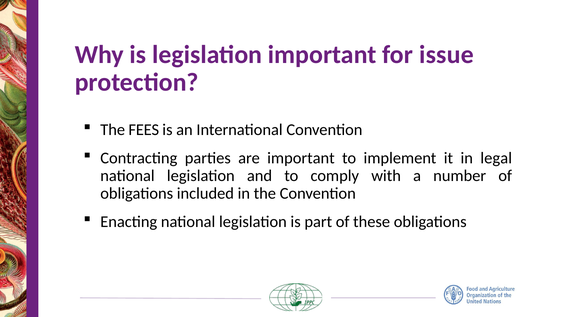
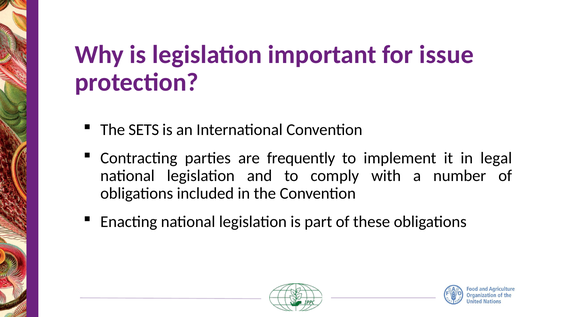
FEES: FEES -> SETS
are important: important -> frequently
